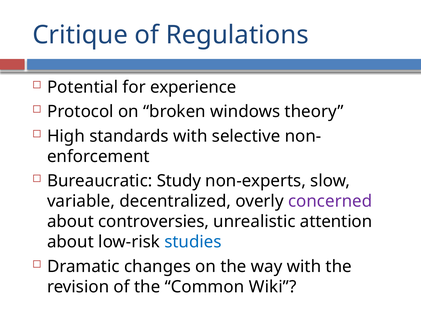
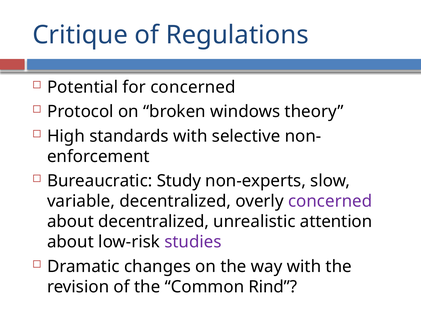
for experience: experience -> concerned
about controversies: controversies -> decentralized
studies colour: blue -> purple
Wiki: Wiki -> Rind
